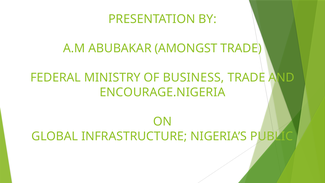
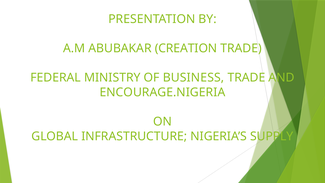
AMONGST: AMONGST -> CREATION
PUBLIC: PUBLIC -> SUPPLY
